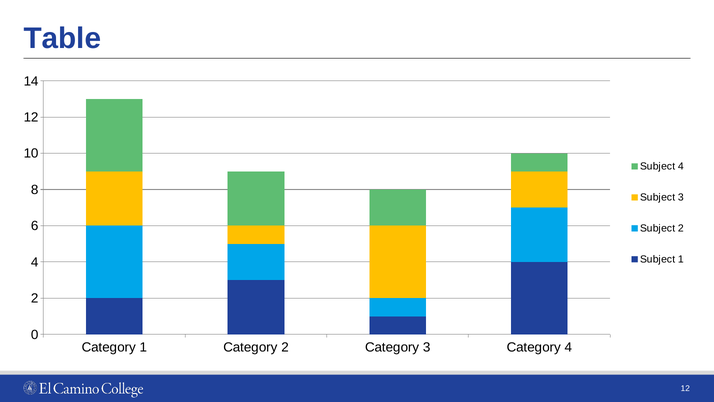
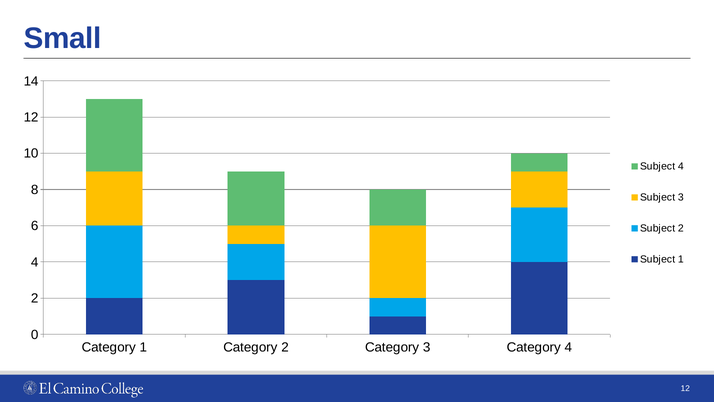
Table: Table -> Small
